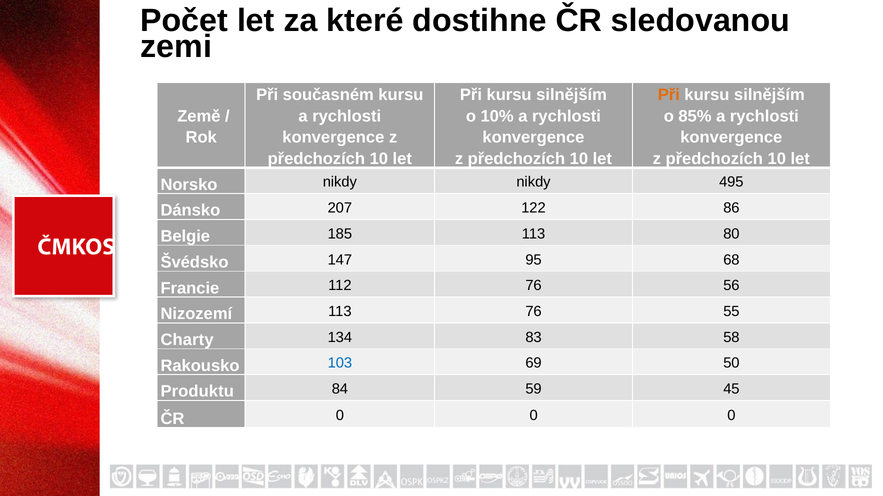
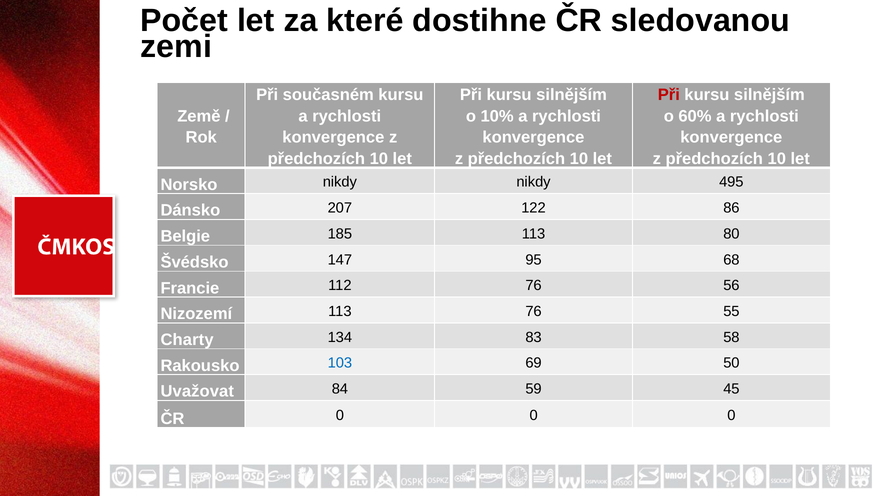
Při at (669, 95) colour: orange -> red
85%: 85% -> 60%
Produktu: Produktu -> Uvažovat
